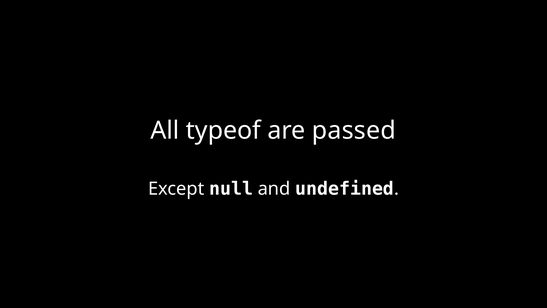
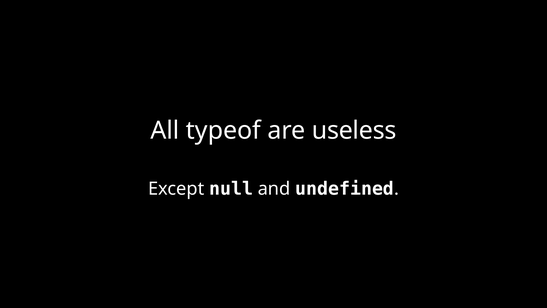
passed: passed -> useless
